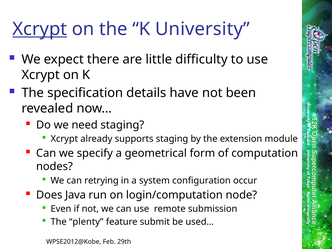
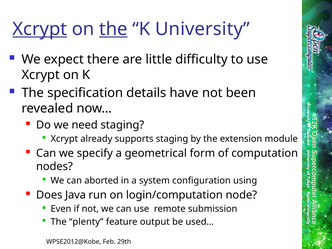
the at (113, 29) underline: none -> present
retrying: retrying -> aborted
occur: occur -> using
submit: submit -> output
